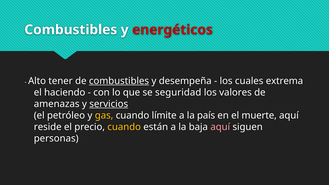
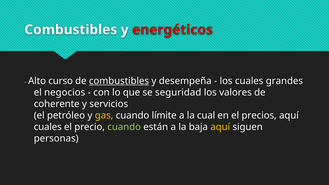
tener: tener -> curso
extrema: extrema -> grandes
haciendo: haciendo -> negocios
amenazas: amenazas -> coherente
servicios underline: present -> none
país: país -> cual
muerte: muerte -> precios
reside at (48, 127): reside -> cuales
cuando at (124, 127) colour: yellow -> light green
aquí at (220, 127) colour: pink -> yellow
